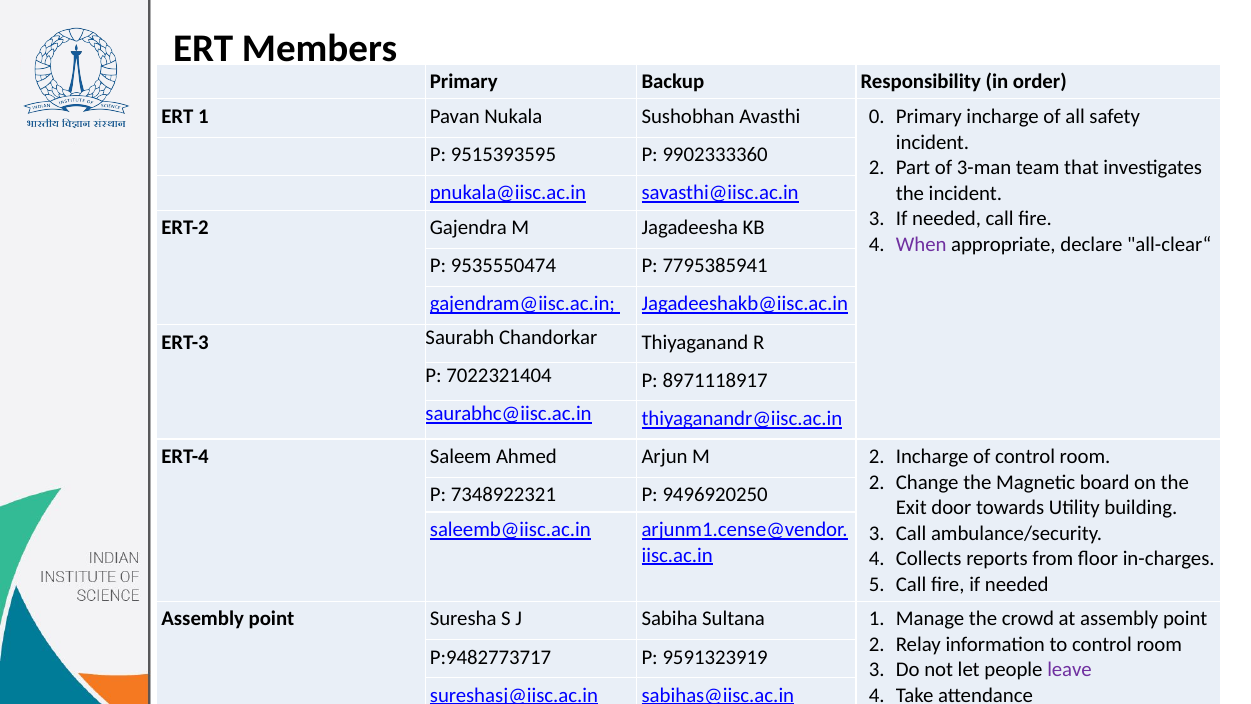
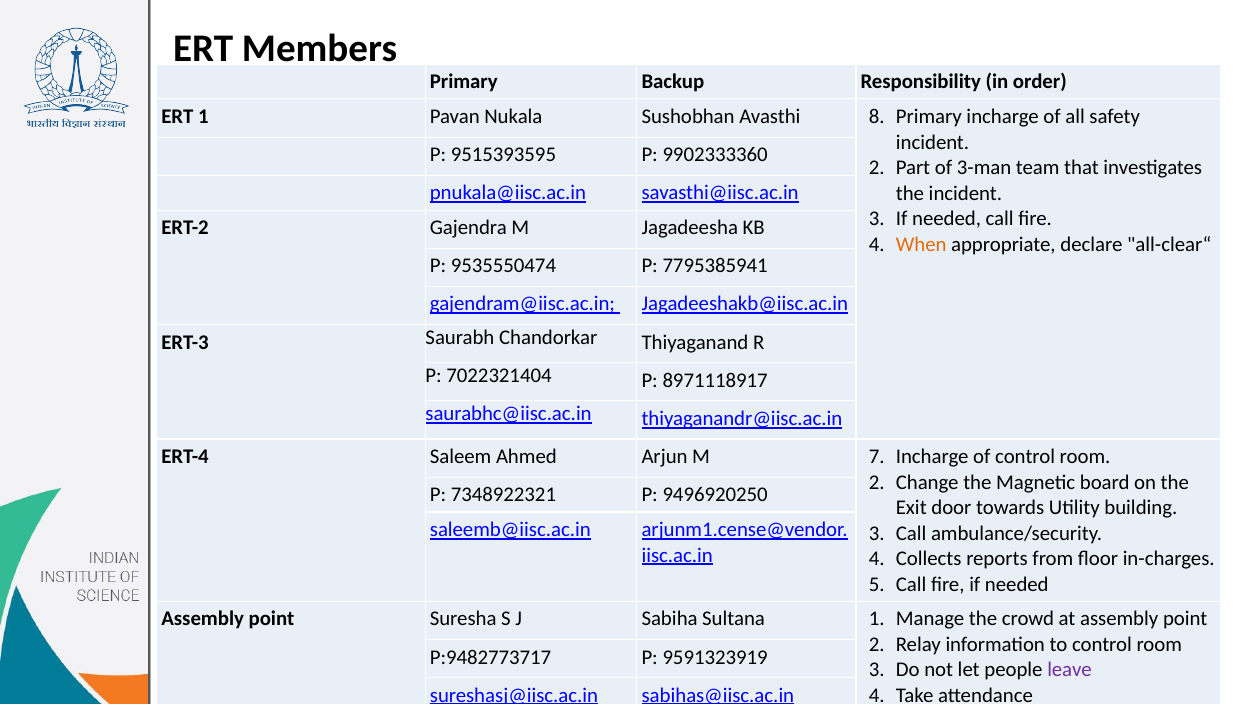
0: 0 -> 8
When colour: purple -> orange
M 2: 2 -> 7
